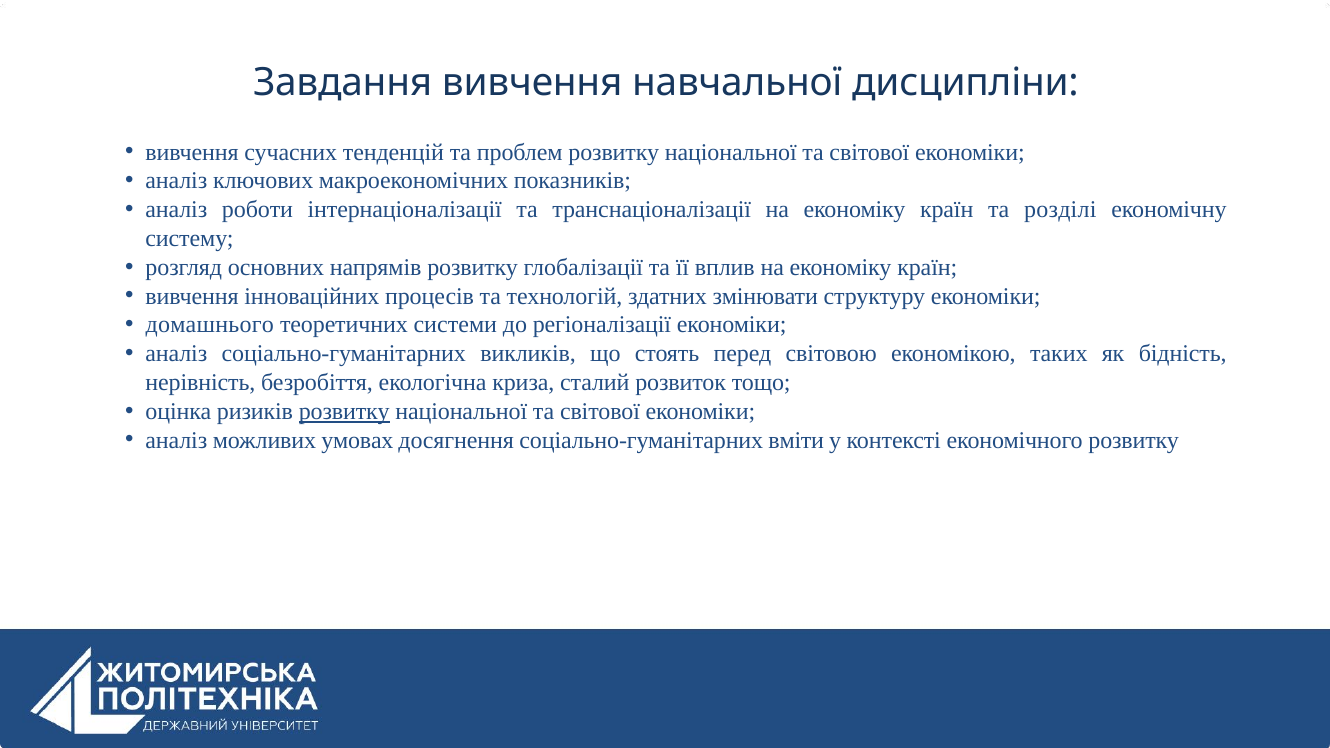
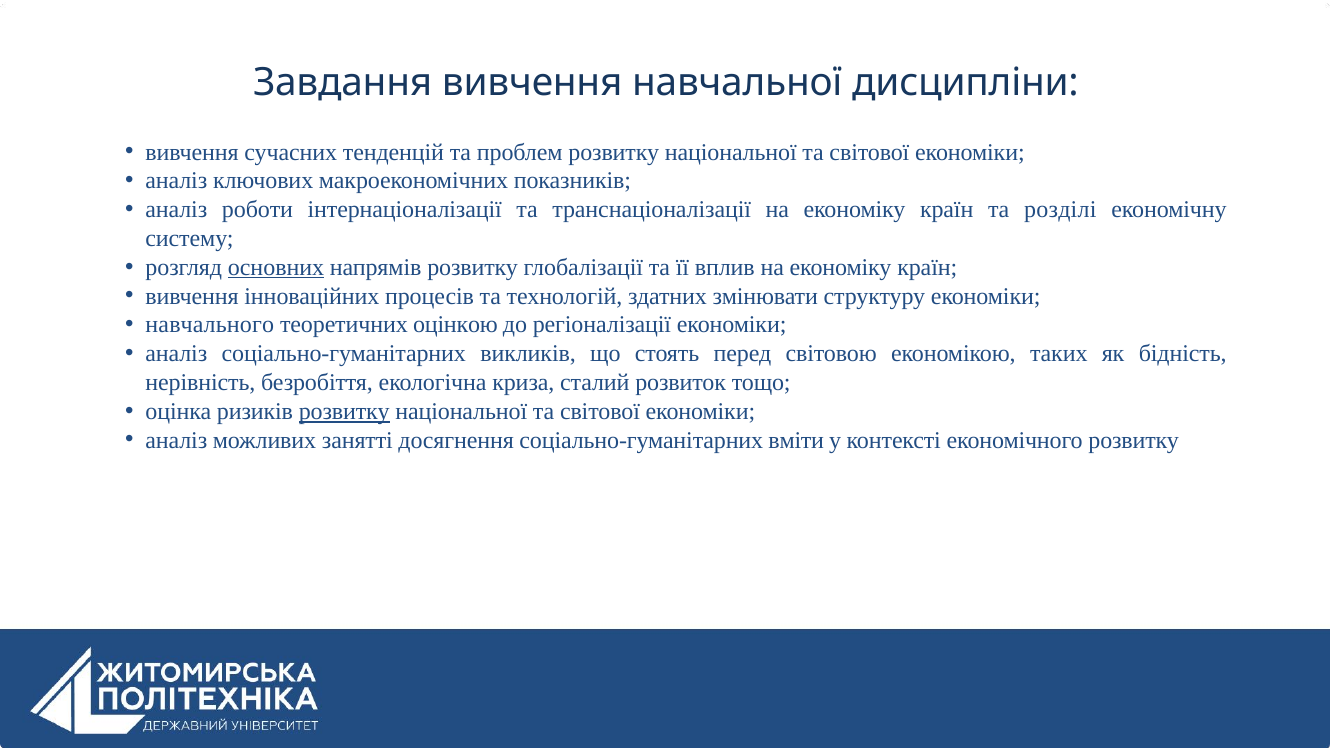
основних underline: none -> present
домашнього: домашнього -> навчального
системи: системи -> оцінкою
умовах: умовах -> занятті
